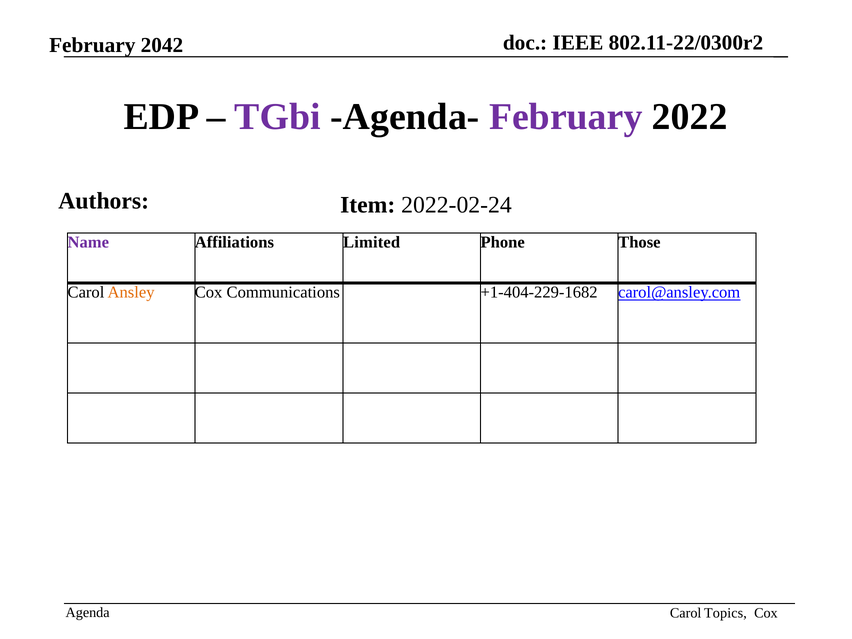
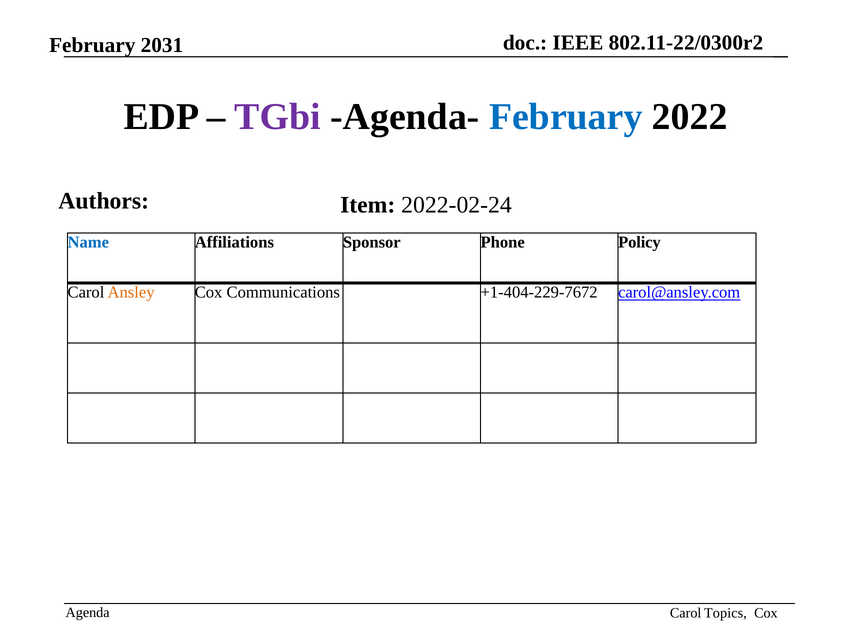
2042: 2042 -> 2031
February at (566, 117) colour: purple -> blue
Name colour: purple -> blue
Limited: Limited -> Sponsor
Those: Those -> Policy
+1-404-229-1682: +1-404-229-1682 -> +1-404-229-7672
